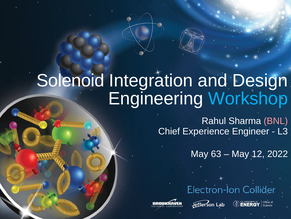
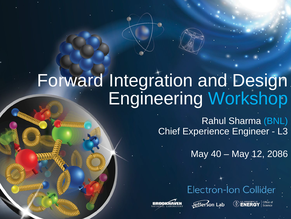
Solenoid: Solenoid -> Forward
BNL colour: pink -> light blue
63: 63 -> 40
2022: 2022 -> 2086
